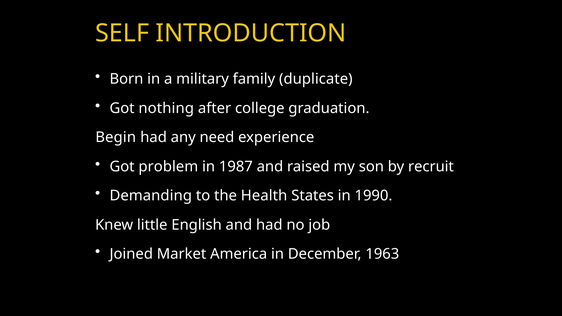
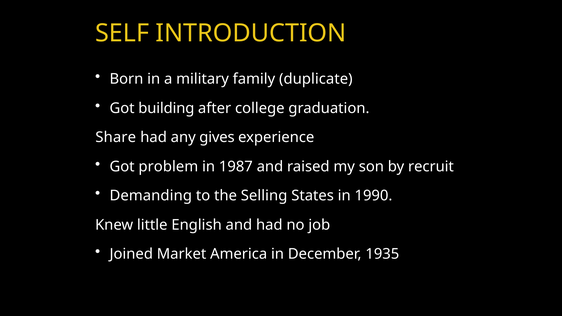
nothing: nothing -> building
Begin: Begin -> Share
need: need -> gives
Health: Health -> Selling
1963: 1963 -> 1935
